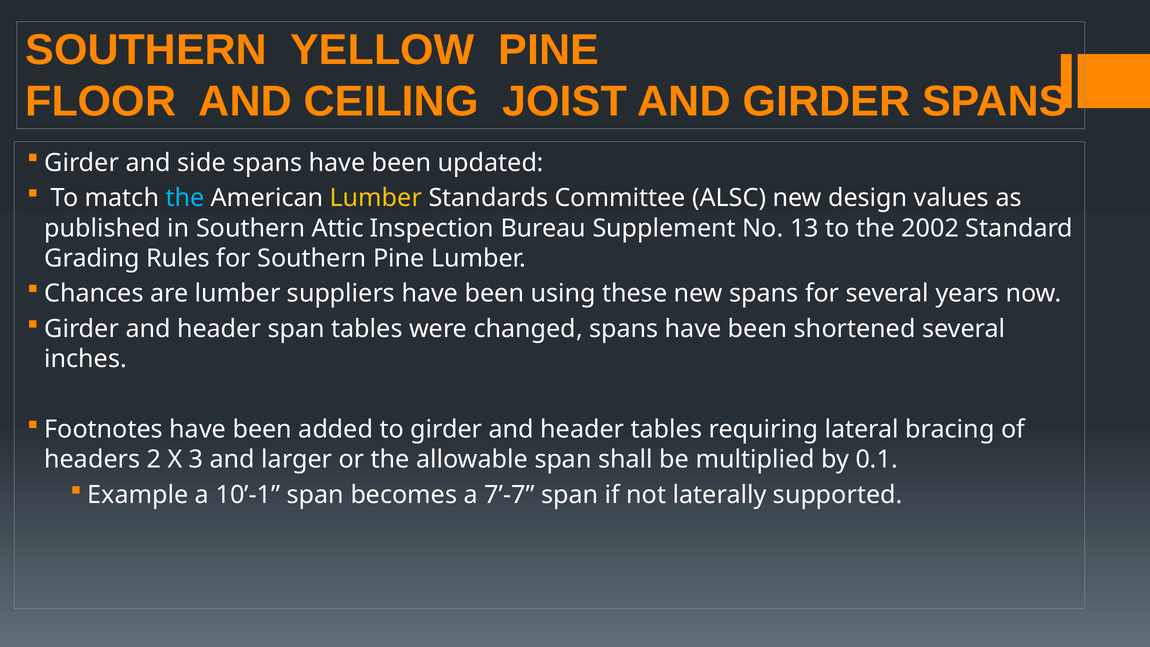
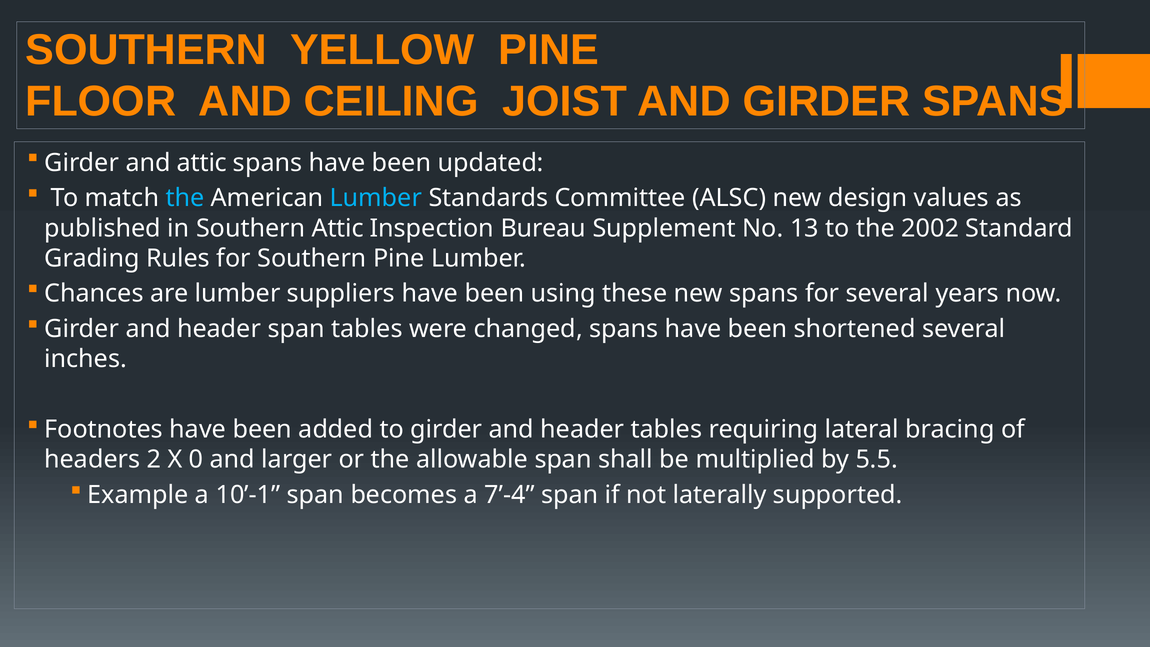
and side: side -> attic
Lumber at (376, 198) colour: yellow -> light blue
3: 3 -> 0
0.1: 0.1 -> 5.5
7’-7: 7’-7 -> 7’-4
